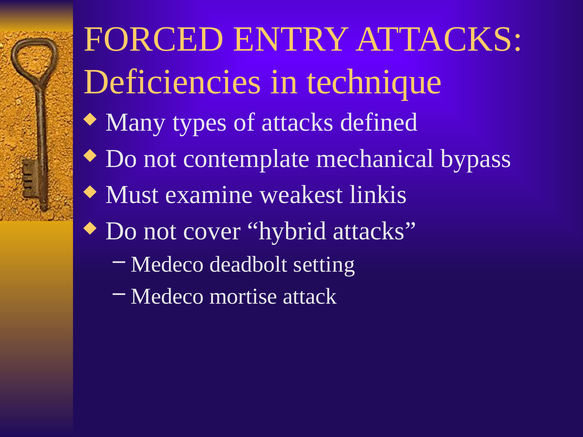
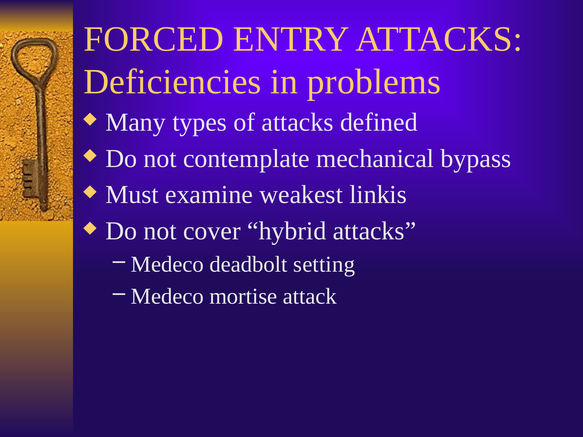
technique: technique -> problems
